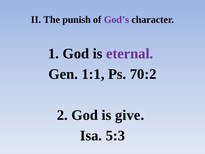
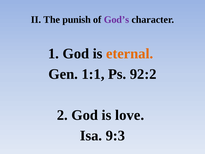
eternal colour: purple -> orange
70:2: 70:2 -> 92:2
give: give -> love
5:3: 5:3 -> 9:3
